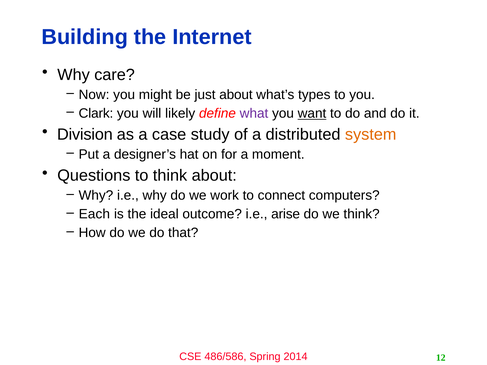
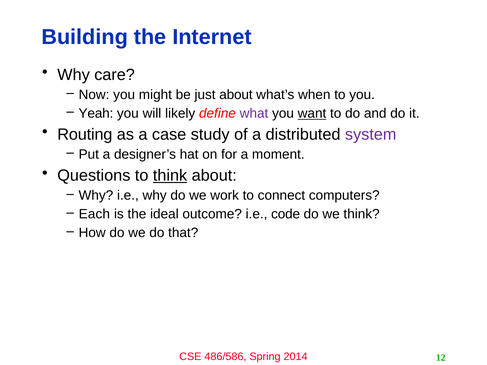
types: types -> when
Clark: Clark -> Yeah
Division: Division -> Routing
system colour: orange -> purple
think at (170, 176) underline: none -> present
arise: arise -> code
